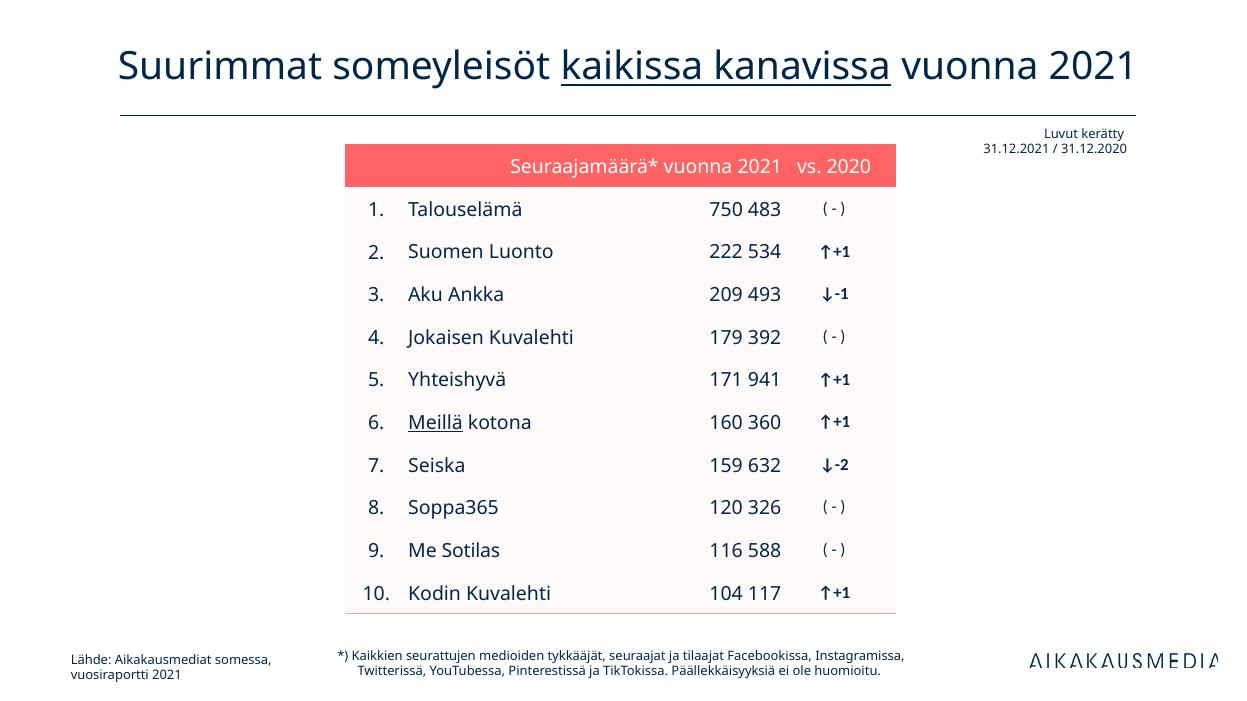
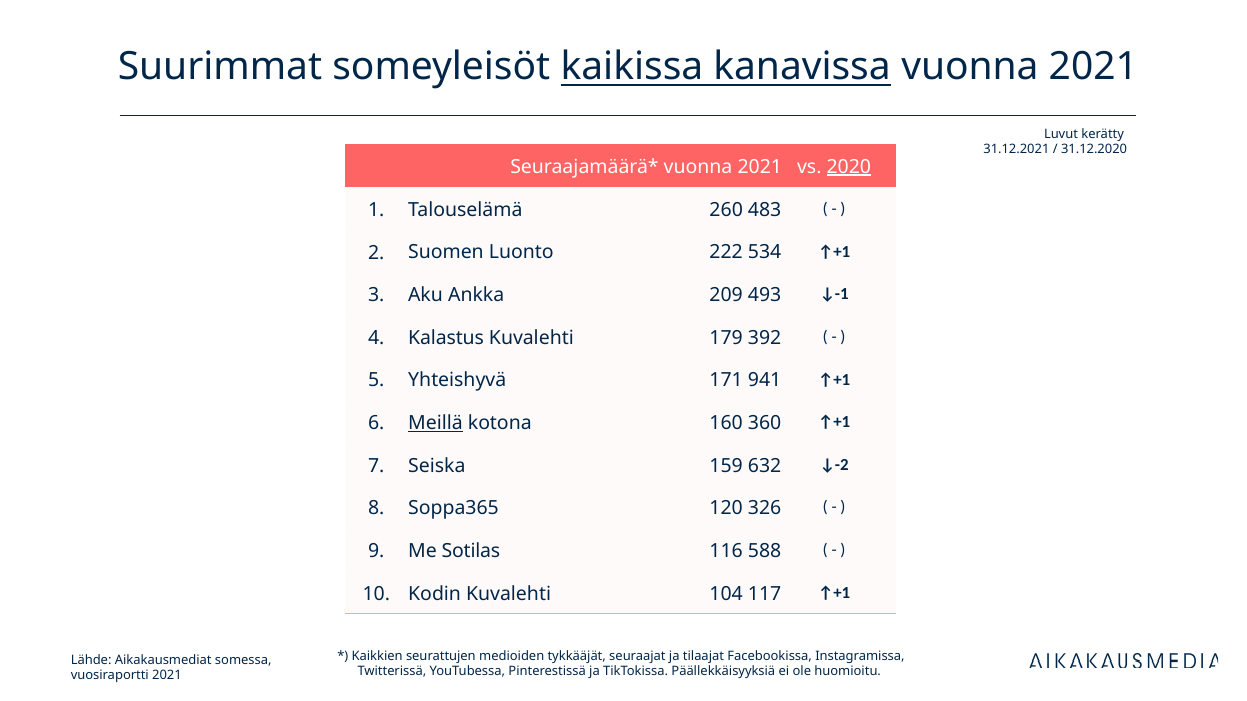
2020 underline: none -> present
750: 750 -> 260
Jokaisen: Jokaisen -> Kalastus
